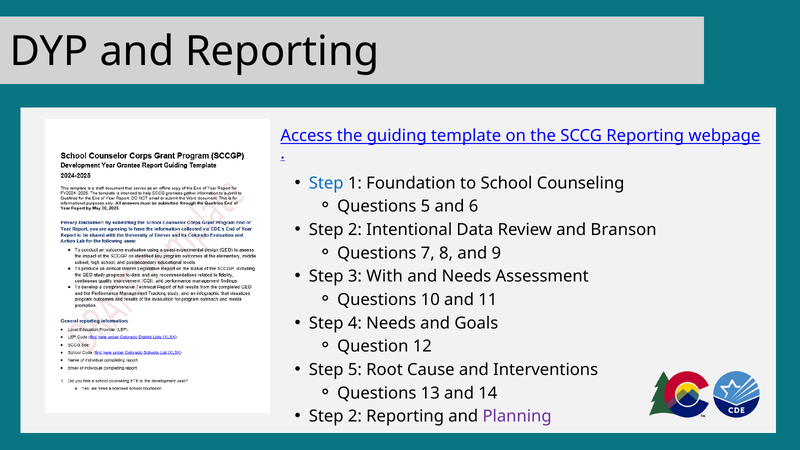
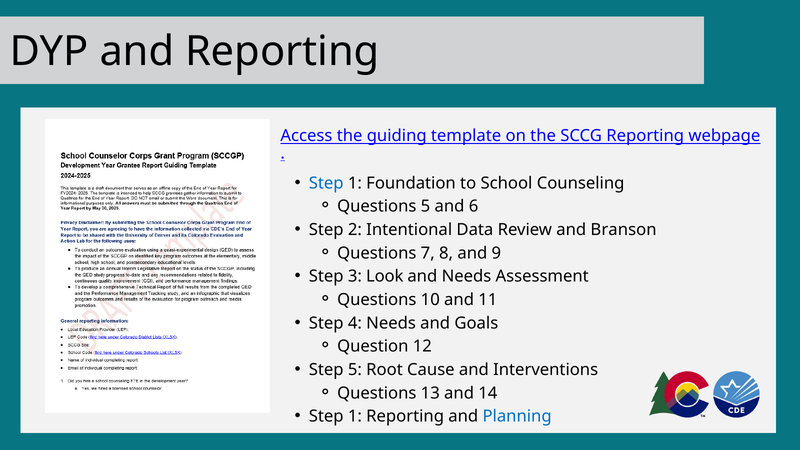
With: With -> Look
2 at (355, 416): 2 -> 1
Planning colour: purple -> blue
